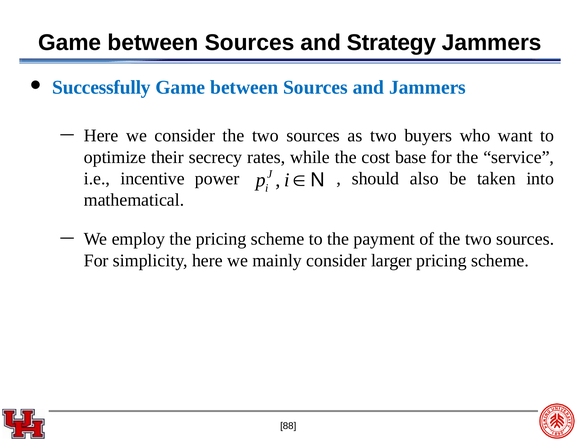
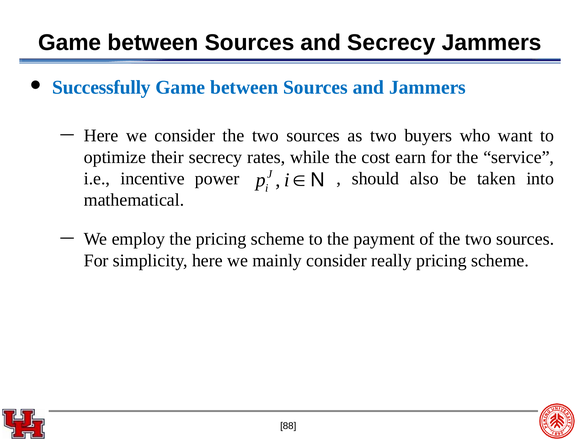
and Strategy: Strategy -> Secrecy
base: base -> earn
larger: larger -> really
